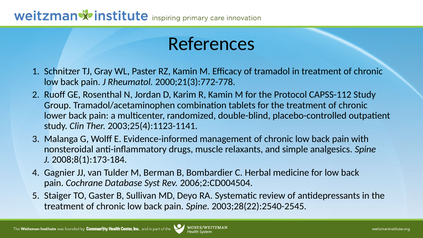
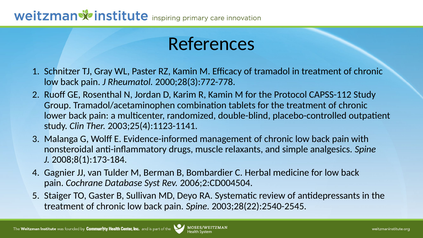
2000;21(3):772-778: 2000;21(3):772-778 -> 2000;28(3):772-778
